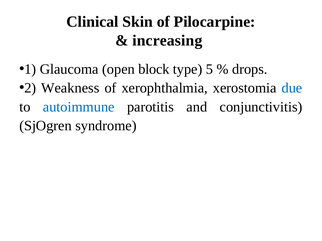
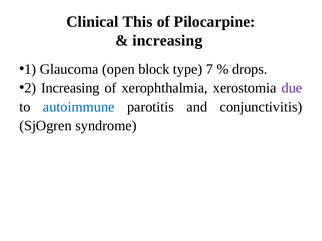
Skin: Skin -> This
5: 5 -> 7
Weakness at (70, 88): Weakness -> Increasing
due colour: blue -> purple
